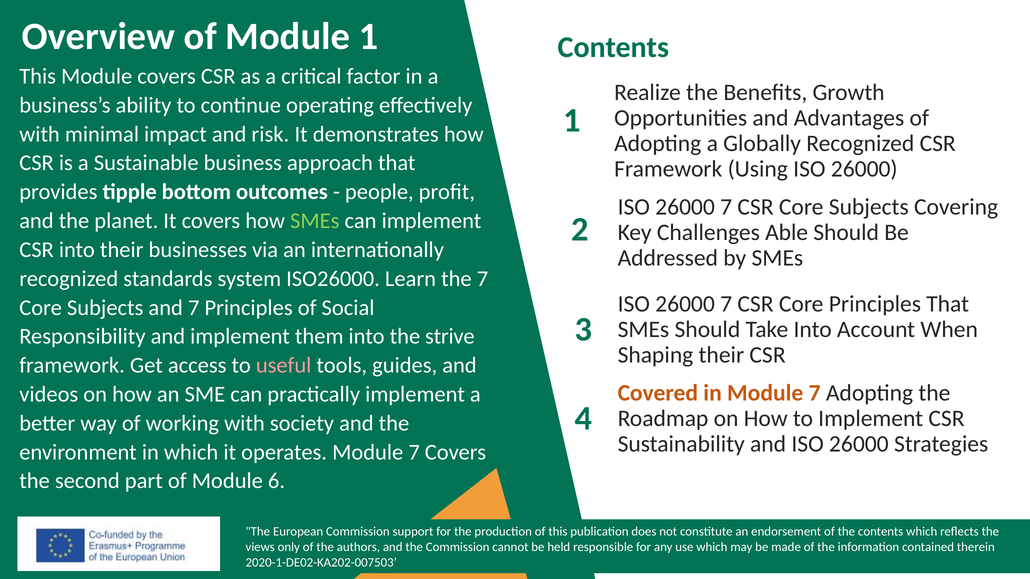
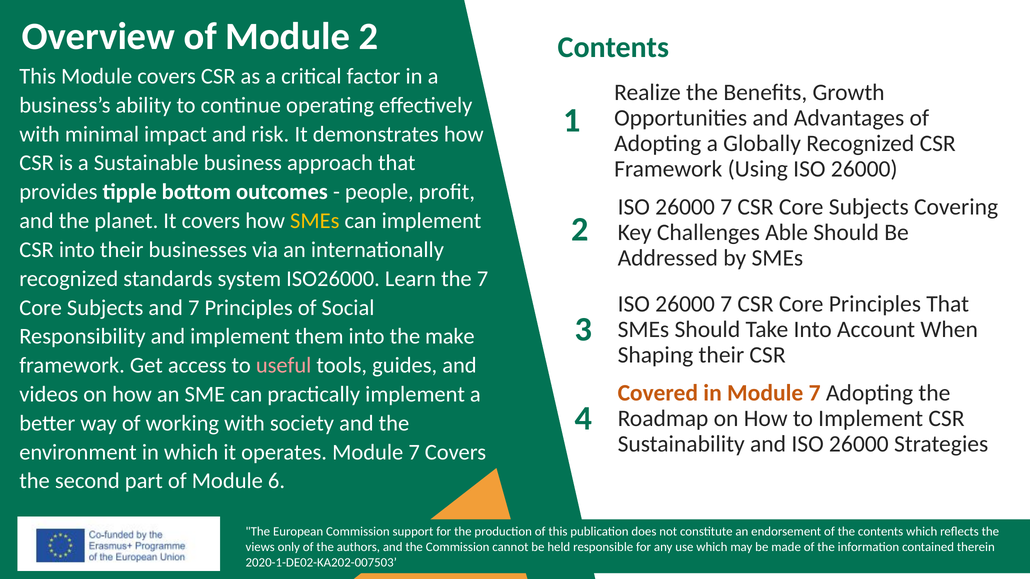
Module 1: 1 -> 2
SMEs at (315, 221) colour: light green -> yellow
strive: strive -> make
